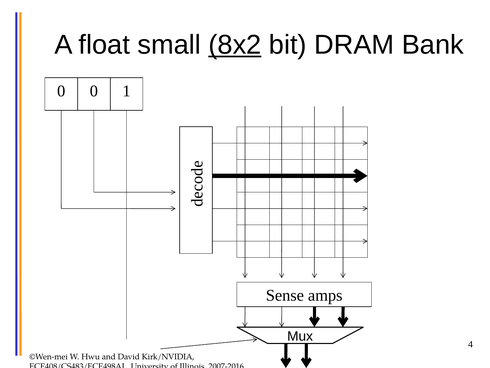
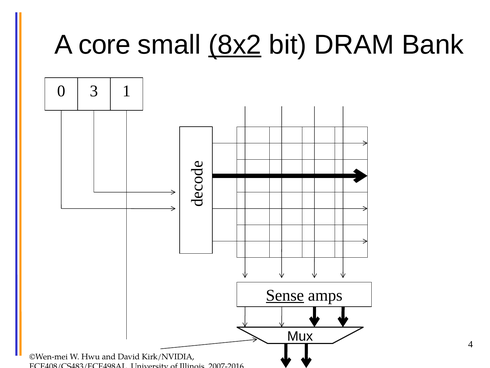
float: float -> core
0 0: 0 -> 3
Sense underline: none -> present
